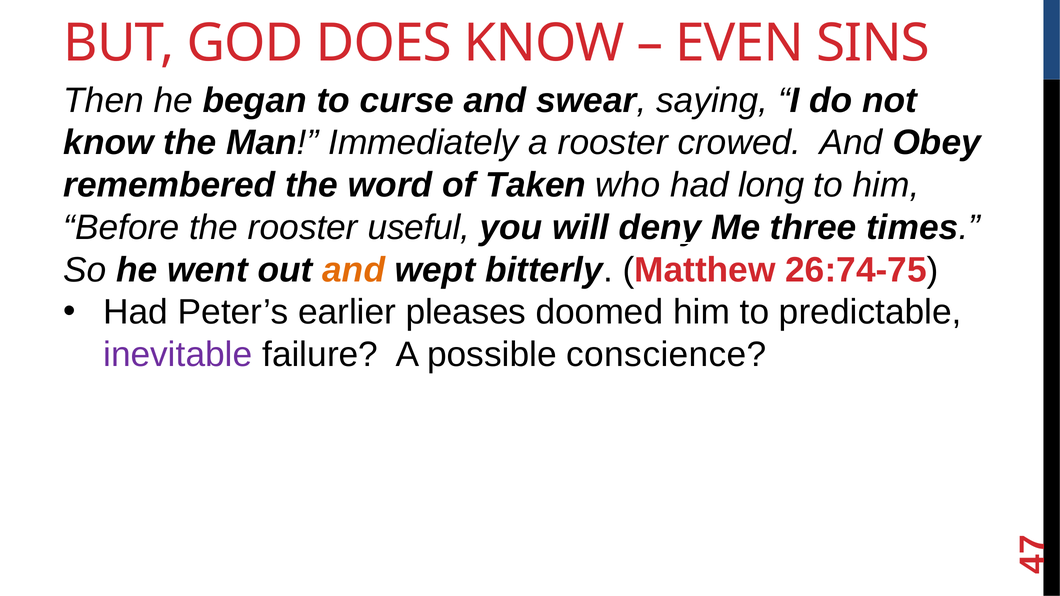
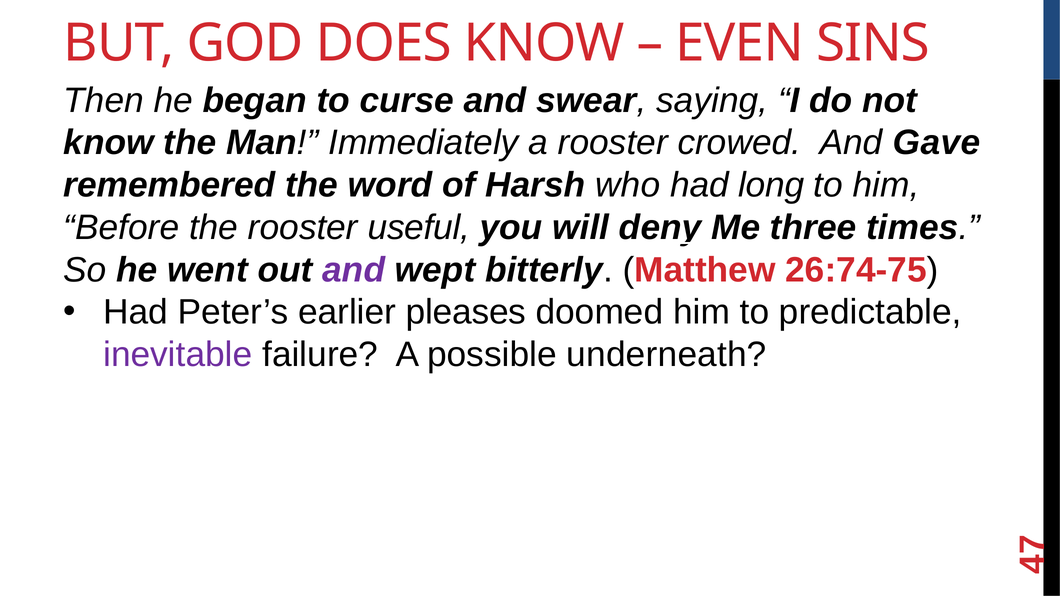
Obey: Obey -> Gave
Taken: Taken -> Harsh
and at (354, 270) colour: orange -> purple
conscience: conscience -> underneath
